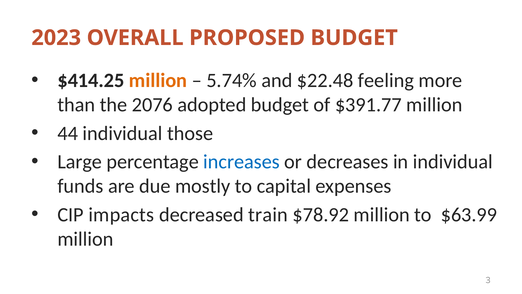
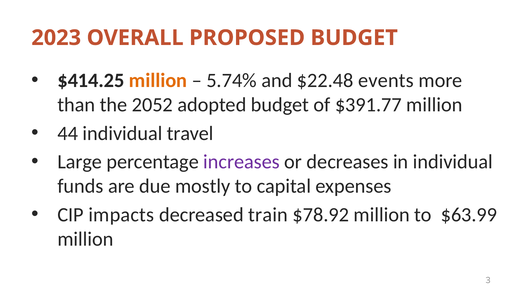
feeling: feeling -> events
2076: 2076 -> 2052
those: those -> travel
increases colour: blue -> purple
